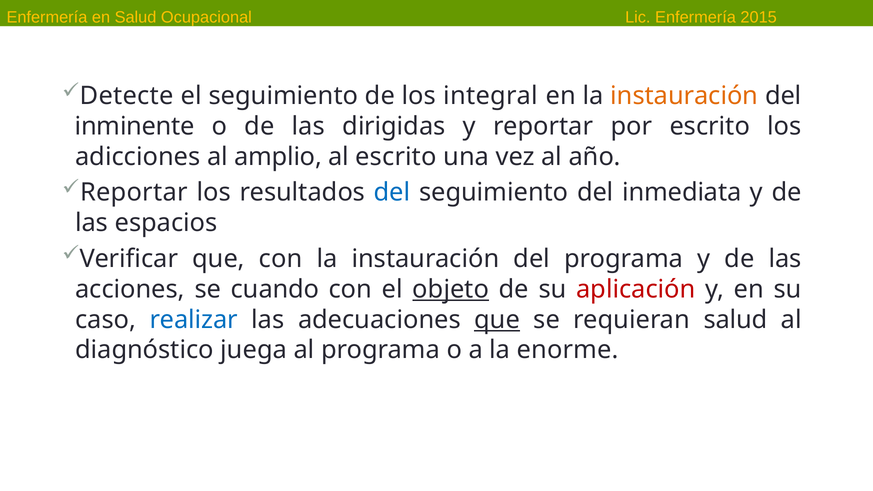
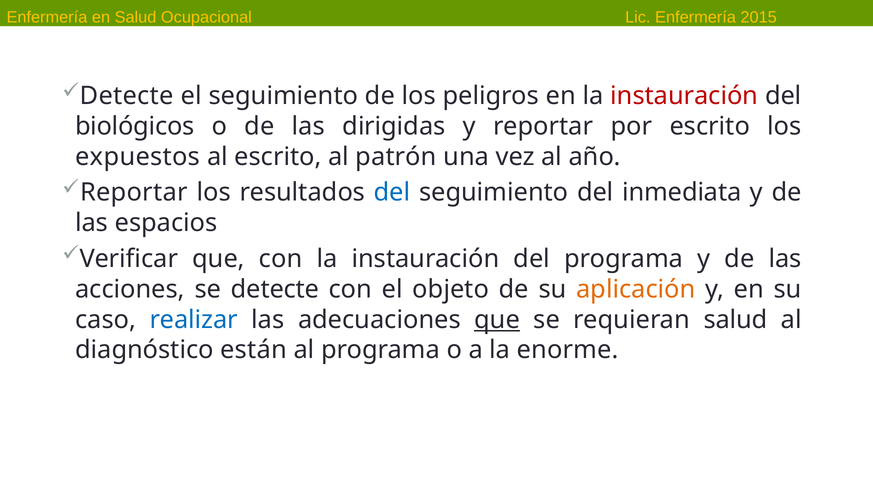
integral: integral -> peligros
instauración at (684, 96) colour: orange -> red
inminente: inminente -> biológicos
adicciones: adicciones -> expuestos
al amplio: amplio -> escrito
al escrito: escrito -> patrón
se cuando: cuando -> detecte
objeto underline: present -> none
aplicación colour: red -> orange
juega: juega -> están
